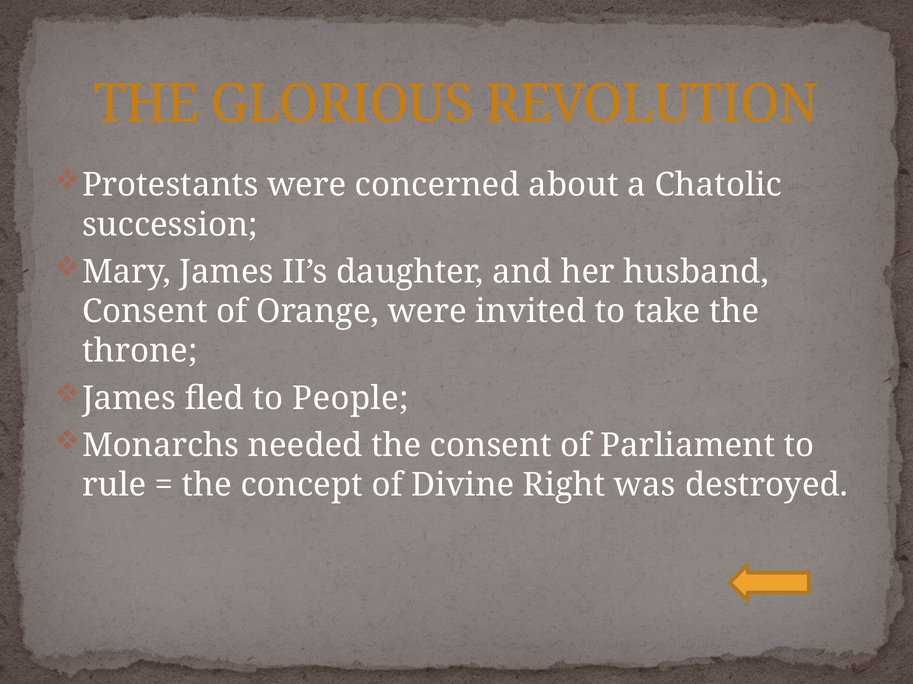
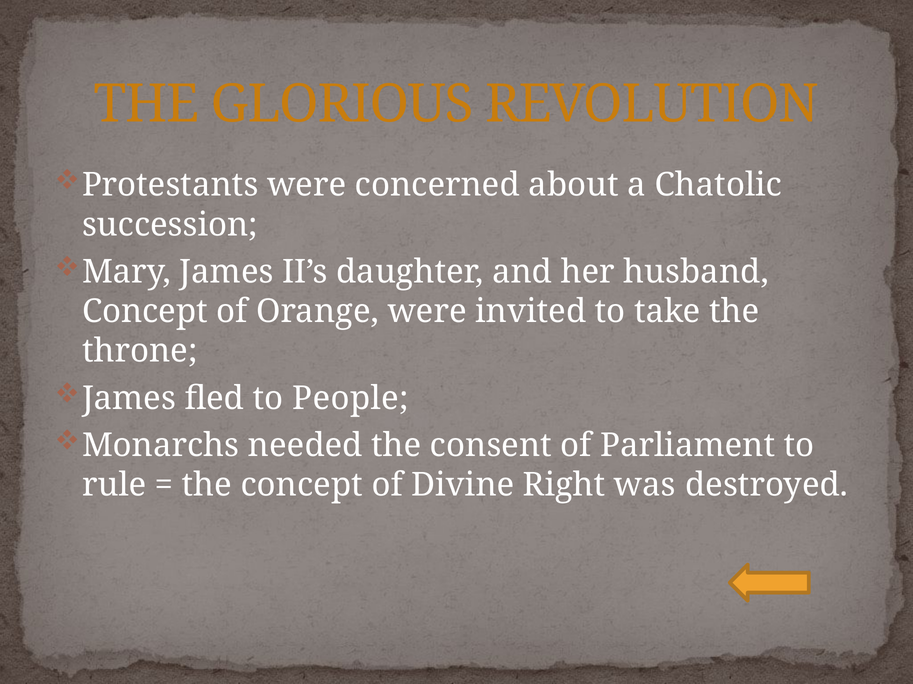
Consent at (145, 312): Consent -> Concept
